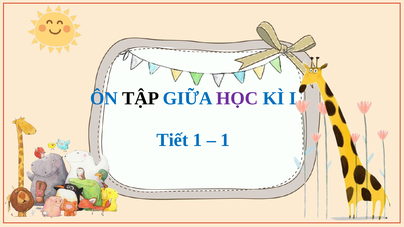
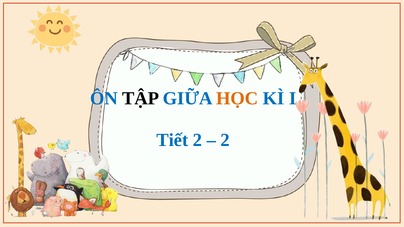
HỌC colour: purple -> orange
Tiết 1: 1 -> 2
1 at (225, 140): 1 -> 2
